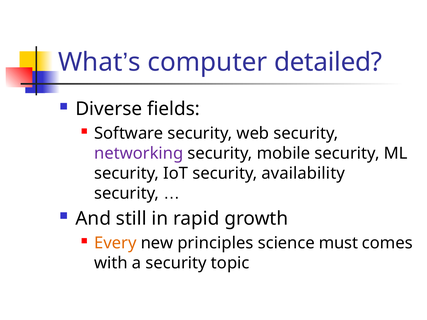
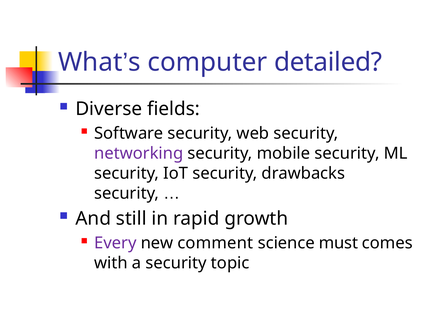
availability: availability -> drawbacks
Every colour: orange -> purple
principles: principles -> comment
